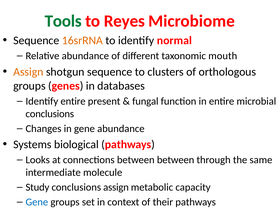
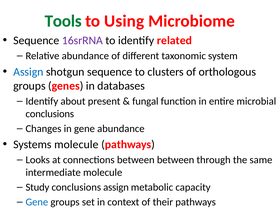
Reyes: Reyes -> Using
16srRNA colour: orange -> purple
normal: normal -> related
mouth: mouth -> system
Assign at (28, 72) colour: orange -> blue
Identify entire: entire -> about
Systems biological: biological -> molecule
